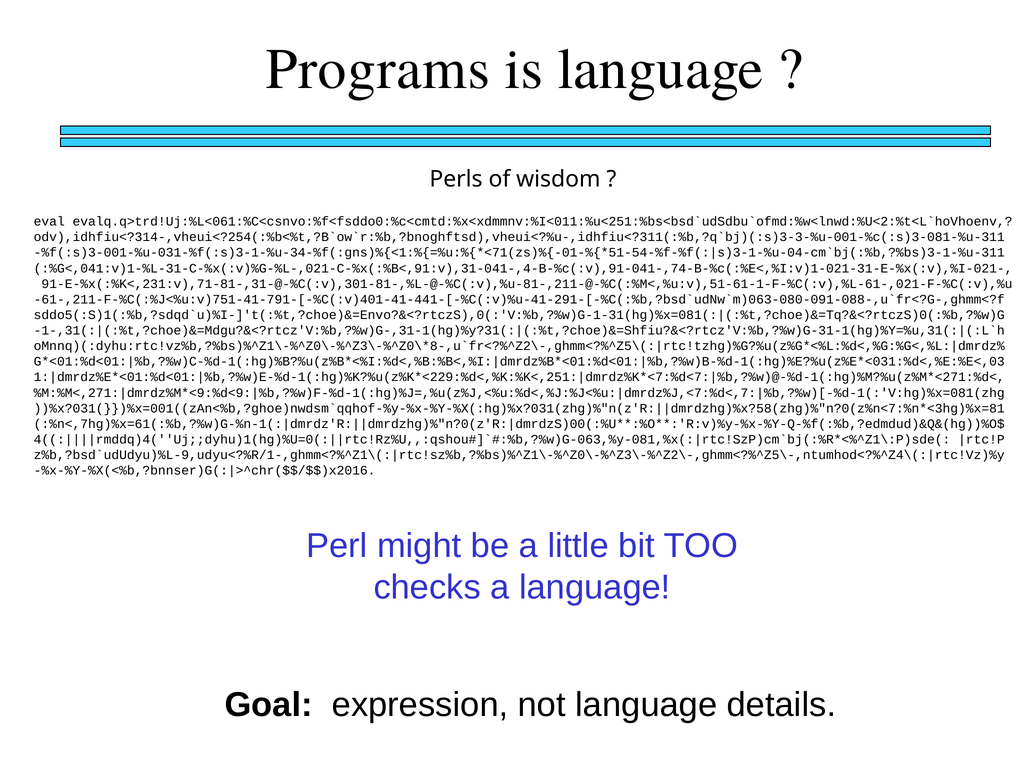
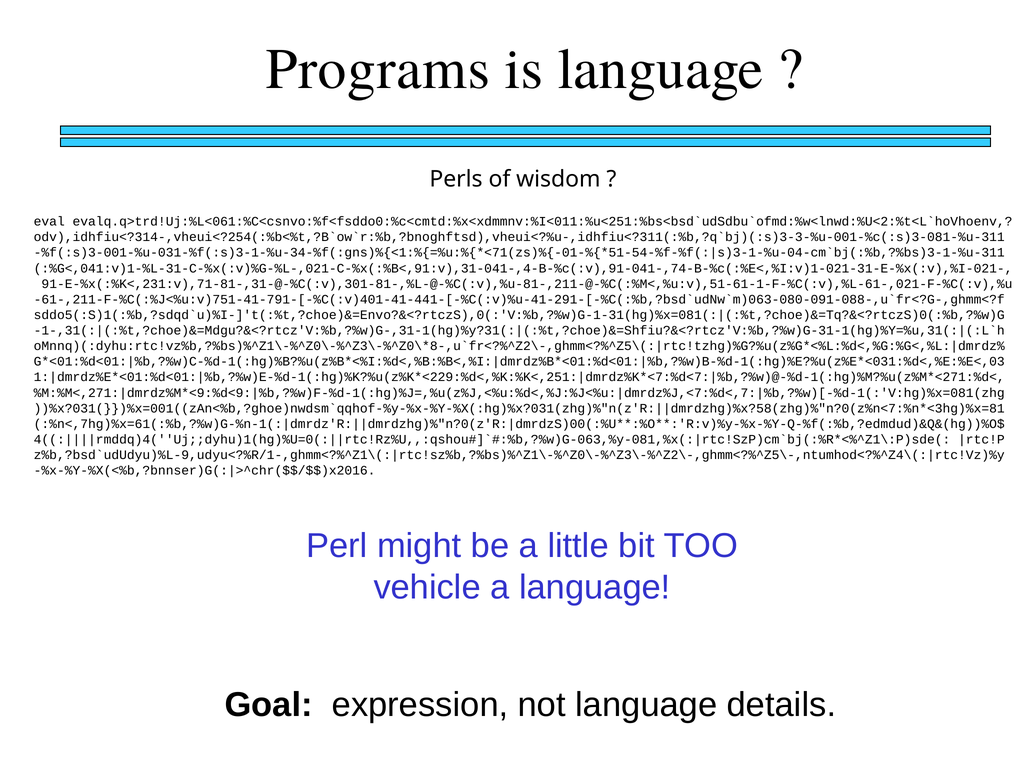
checks: checks -> vehicle
